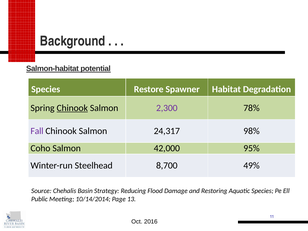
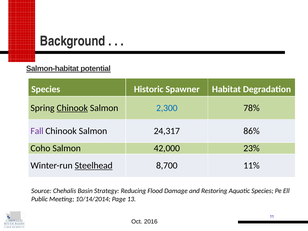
Restore: Restore -> Historic
2,300 colour: purple -> blue
98%: 98% -> 86%
95%: 95% -> 23%
Steelhead underline: none -> present
49%: 49% -> 11%
